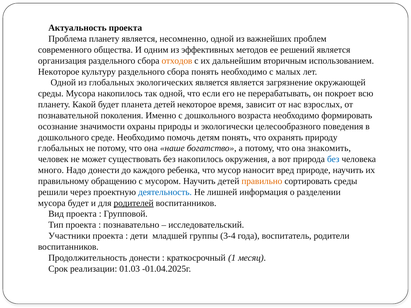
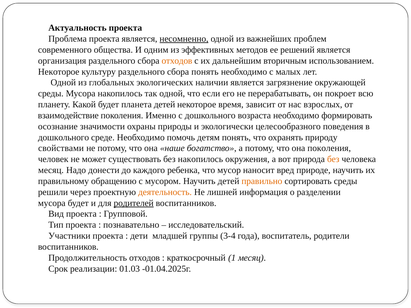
Проблема планету: планету -> проекта
несомненно underline: none -> present
экологических является: является -> наличии
познавательной: познавательной -> взаимодействие
глобальных at (61, 148): глобальных -> свойствами
она знакомить: знакомить -> поколения
без at (333, 159) colour: blue -> orange
много at (51, 170): много -> месяц
деятельность colour: blue -> orange
Продолжительность донести: донести -> отходов
